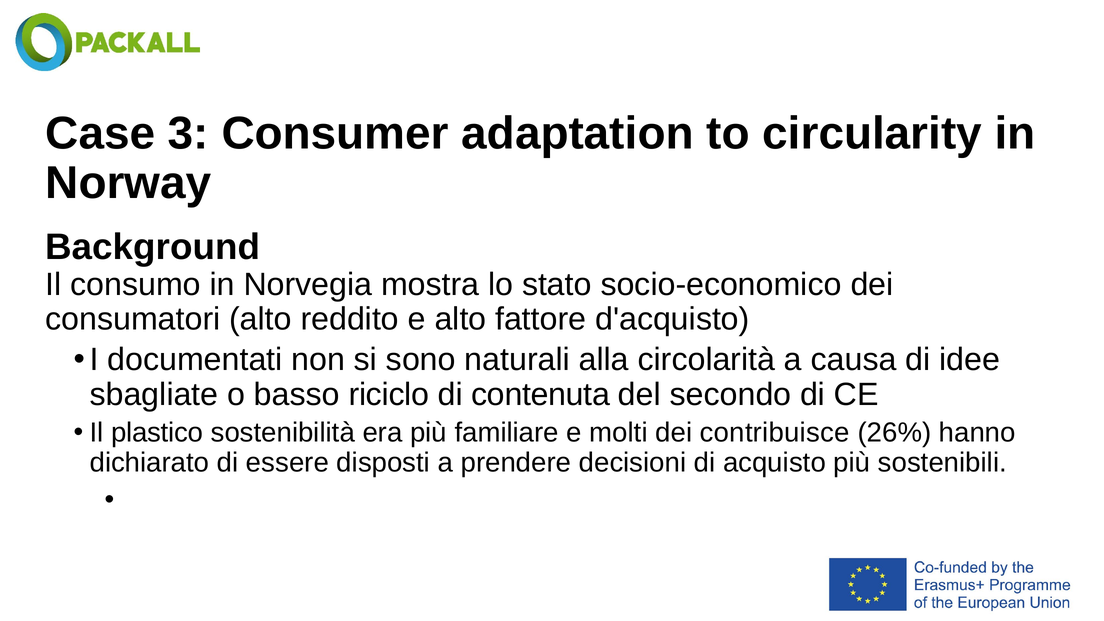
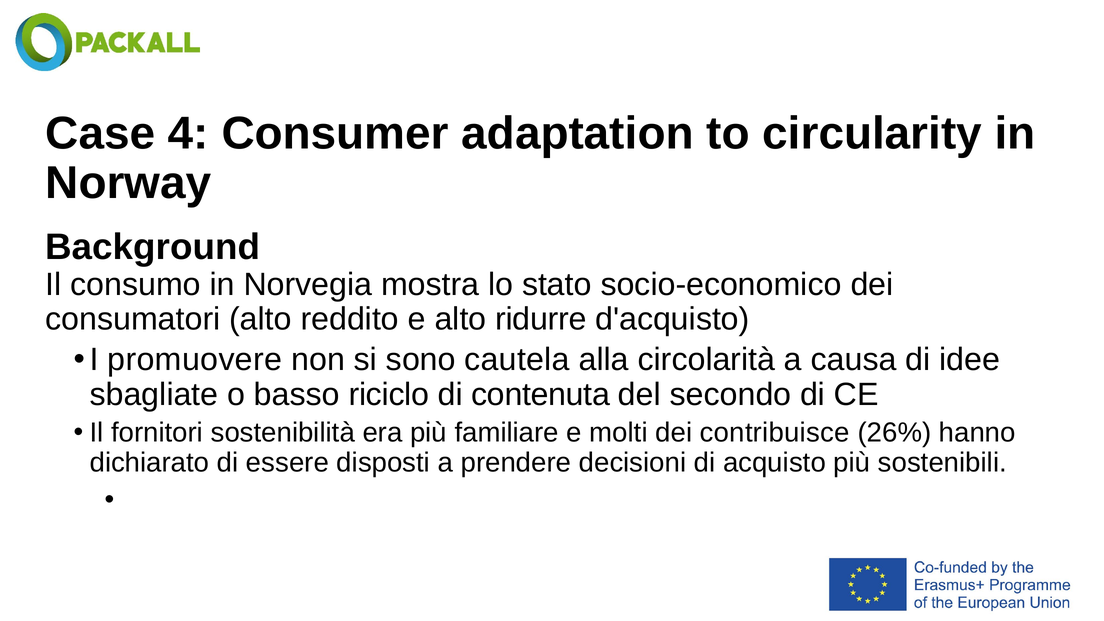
3: 3 -> 4
fattore: fattore -> ridurre
documentati: documentati -> promuovere
naturali: naturali -> cautela
plastico: plastico -> fornitori
